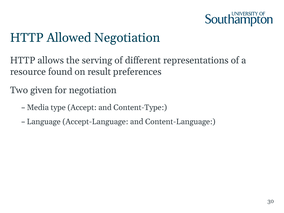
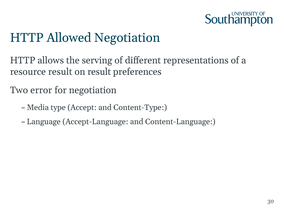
resource found: found -> result
given: given -> error
